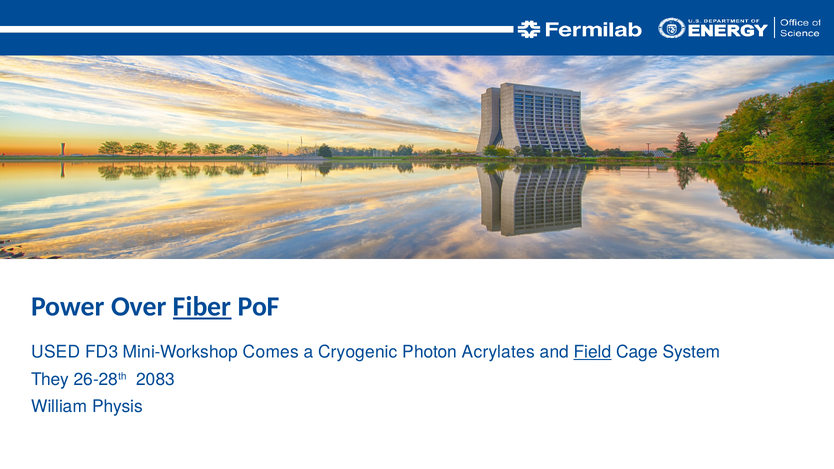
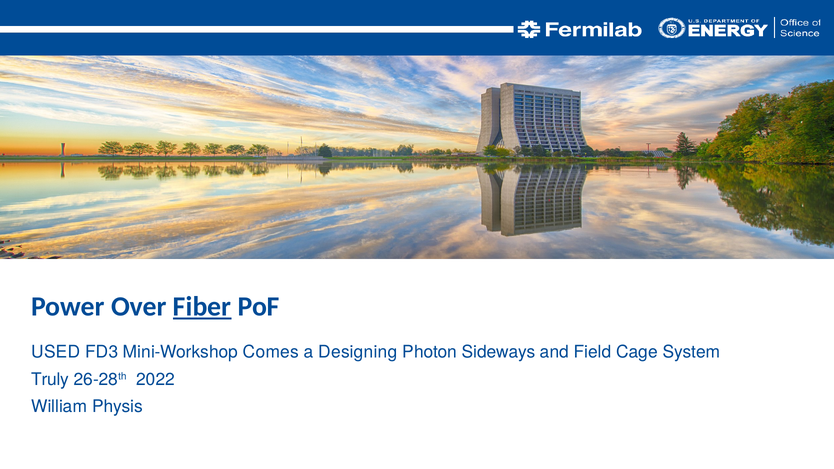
Cryogenic: Cryogenic -> Designing
Acrylates: Acrylates -> Sideways
Field underline: present -> none
They: They -> Truly
2083: 2083 -> 2022
